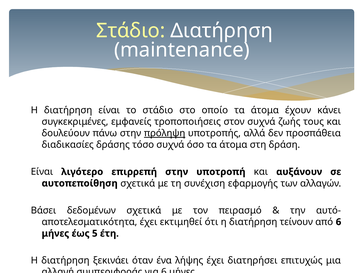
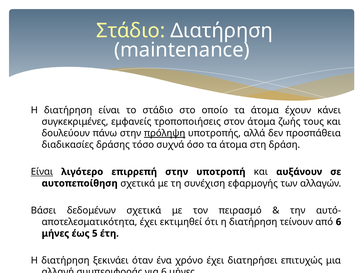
στον συχνά: συχνά -> άτομα
Είναι at (42, 171) underline: none -> present
λήψης: λήψης -> χρόνο
